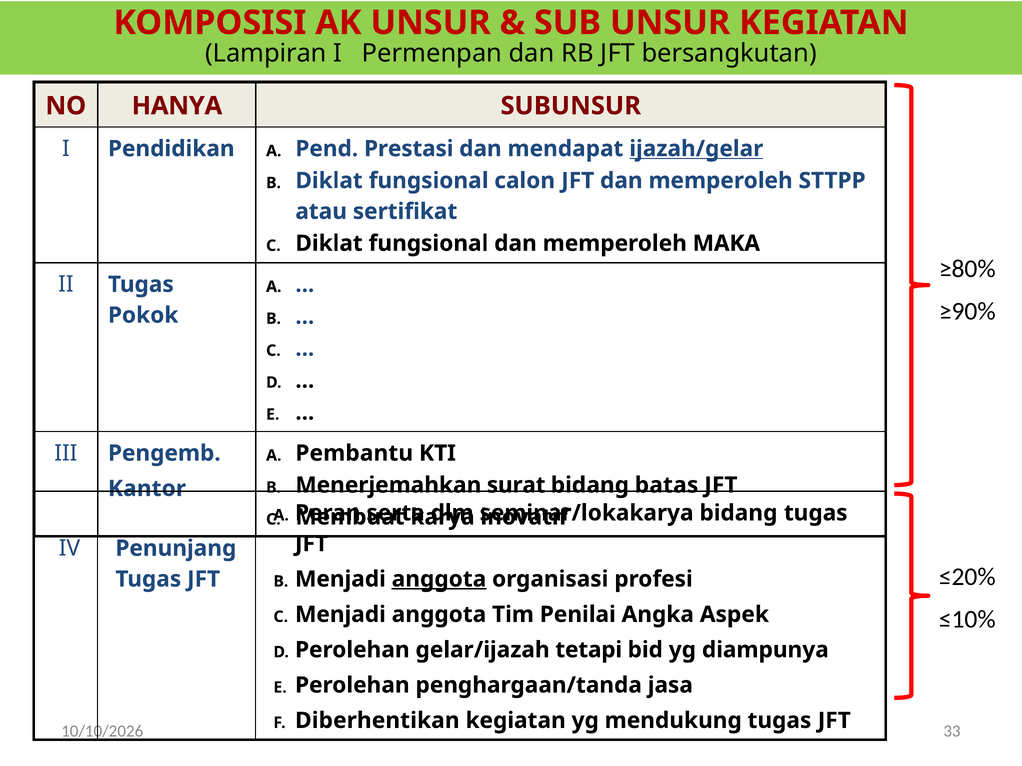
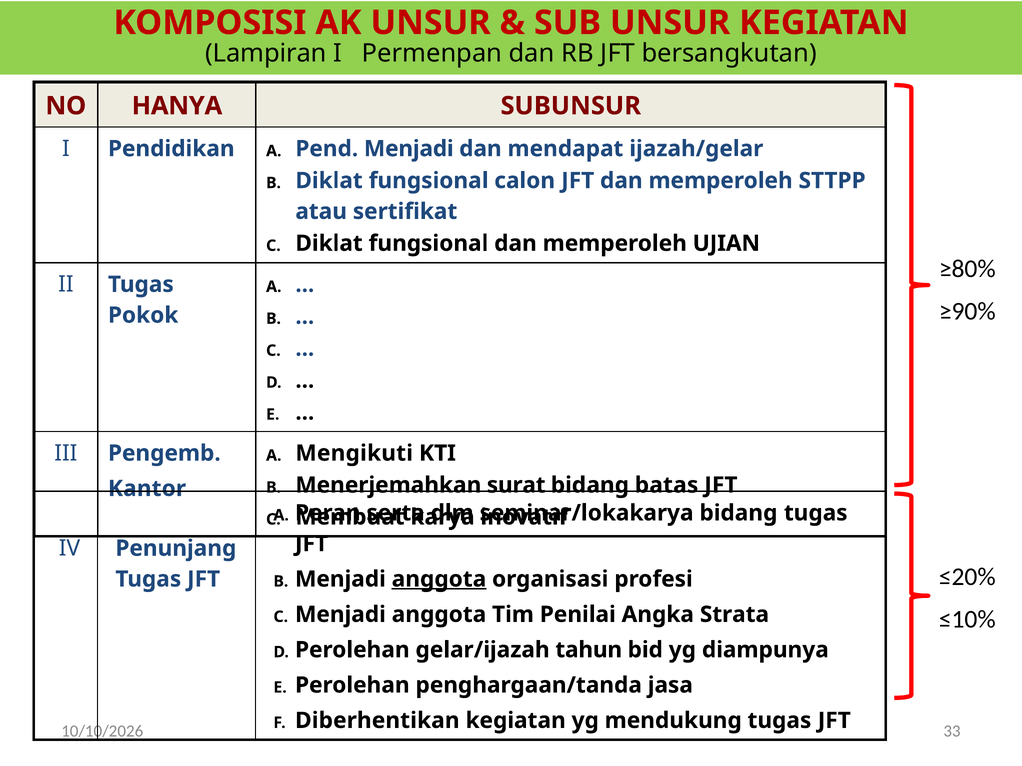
Pend Prestasi: Prestasi -> Menjadi
ijazah/gelar underline: present -> none
MAKA: MAKA -> UJIAN
Pembantu: Pembantu -> Mengikuti
Aspek: Aspek -> Strata
tetapi: tetapi -> tahun
